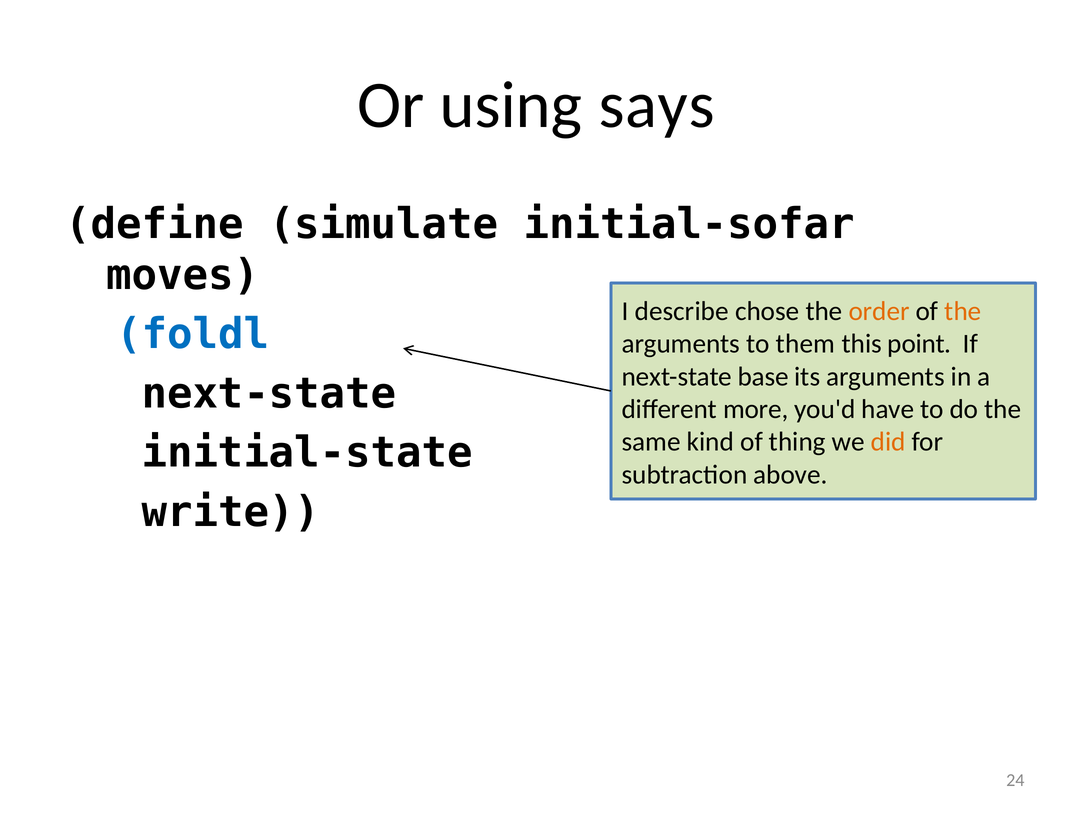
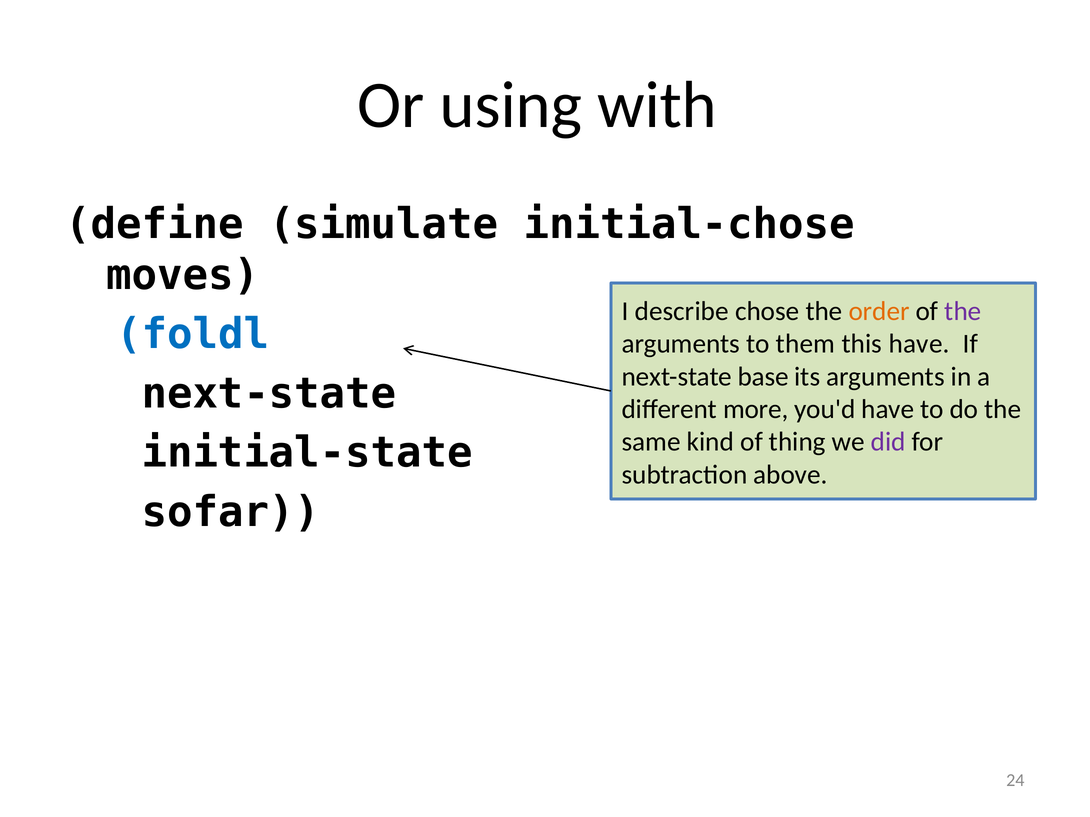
says: says -> with
initial-sofar: initial-sofar -> initial-chose
the at (963, 311) colour: orange -> purple
this point: point -> have
did colour: orange -> purple
write: write -> sofar
